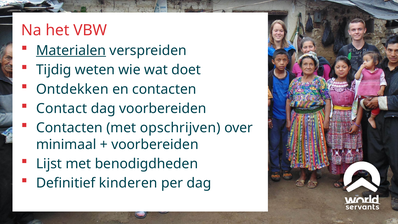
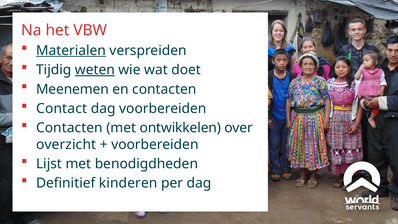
weten underline: none -> present
Ontdekken: Ontdekken -> Meenemen
opschrijven: opschrijven -> ontwikkelen
minimaal: minimaal -> overzicht
